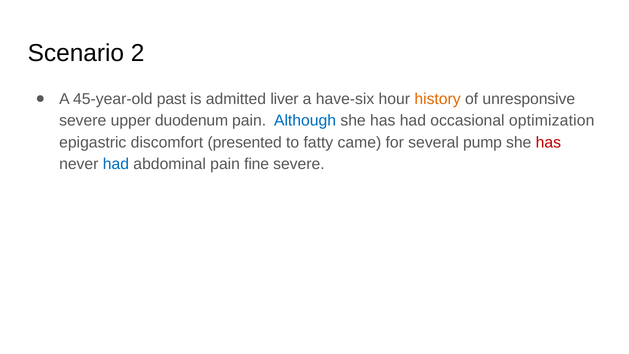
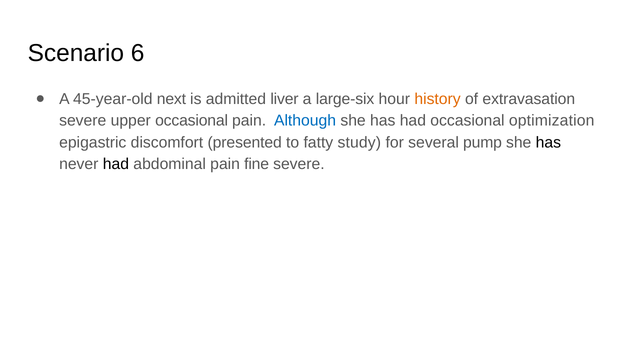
2: 2 -> 6
past: past -> next
have-six: have-six -> large-six
unresponsive: unresponsive -> extravasation
upper duodenum: duodenum -> occasional
came: came -> study
has at (548, 142) colour: red -> black
had at (116, 164) colour: blue -> black
